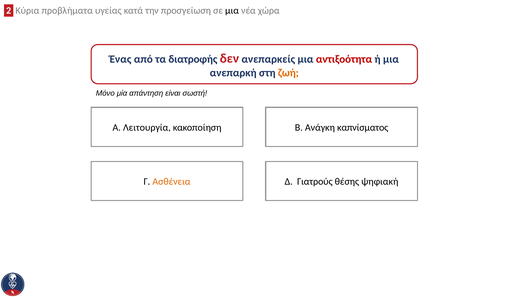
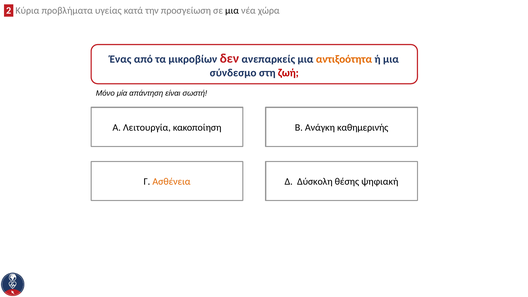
διατροφής: διατροφής -> μικροβίων
αντιξοότητα colour: red -> orange
ανεπαρκή: ανεπαρκή -> σύνδεσμο
ζωή colour: orange -> red
καπνίσματος: καπνίσματος -> καθημερινής
Γιατρούς: Γιατρούς -> Δύσκολη
